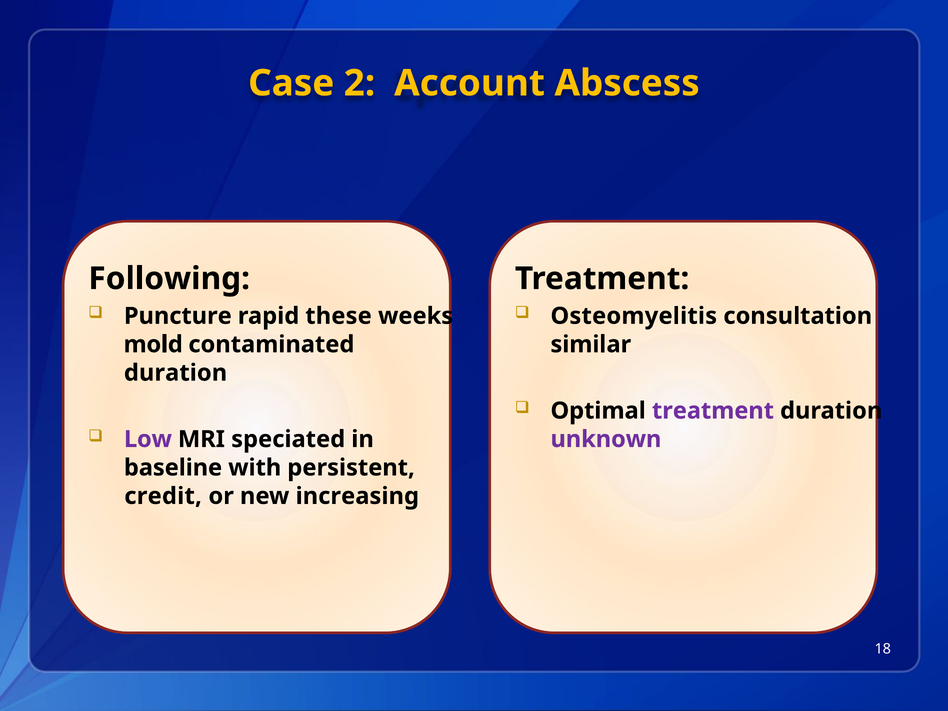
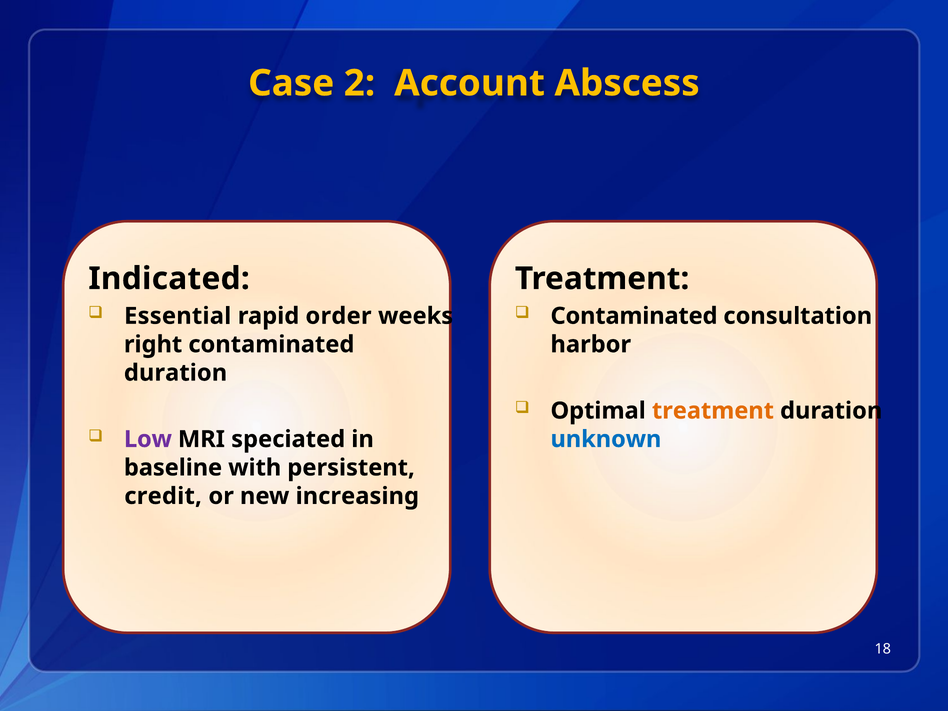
Following: Following -> Indicated
Puncture: Puncture -> Essential
these: these -> order
Osteomyelitis at (634, 316): Osteomyelitis -> Contaminated
mold: mold -> right
similar: similar -> harbor
treatment at (713, 411) colour: purple -> orange
unknown colour: purple -> blue
